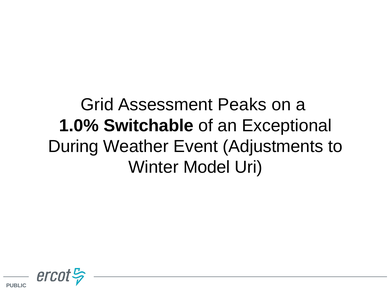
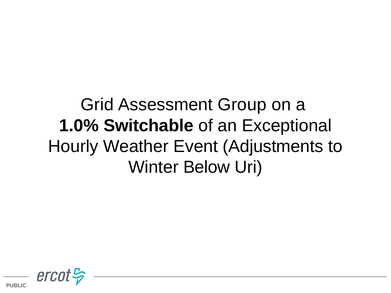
Peaks: Peaks -> Group
During: During -> Hourly
Model: Model -> Below
